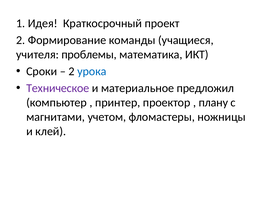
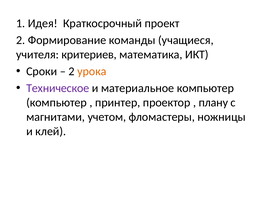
проблемы: проблемы -> критериев
урока colour: blue -> orange
материальное предложил: предложил -> компьютер
